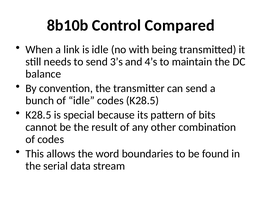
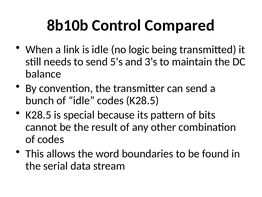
with: with -> logic
3’s: 3’s -> 5’s
4’s: 4’s -> 3’s
